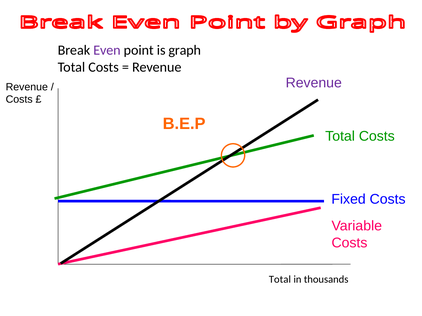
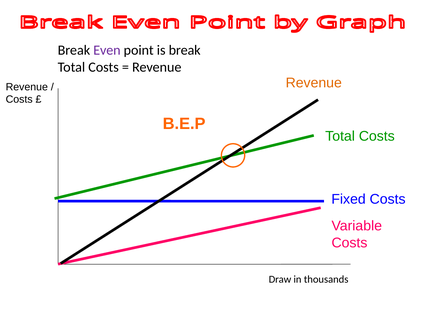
is graph: graph -> break
Revenue at (314, 83) colour: purple -> orange
Total at (280, 280): Total -> Draw
